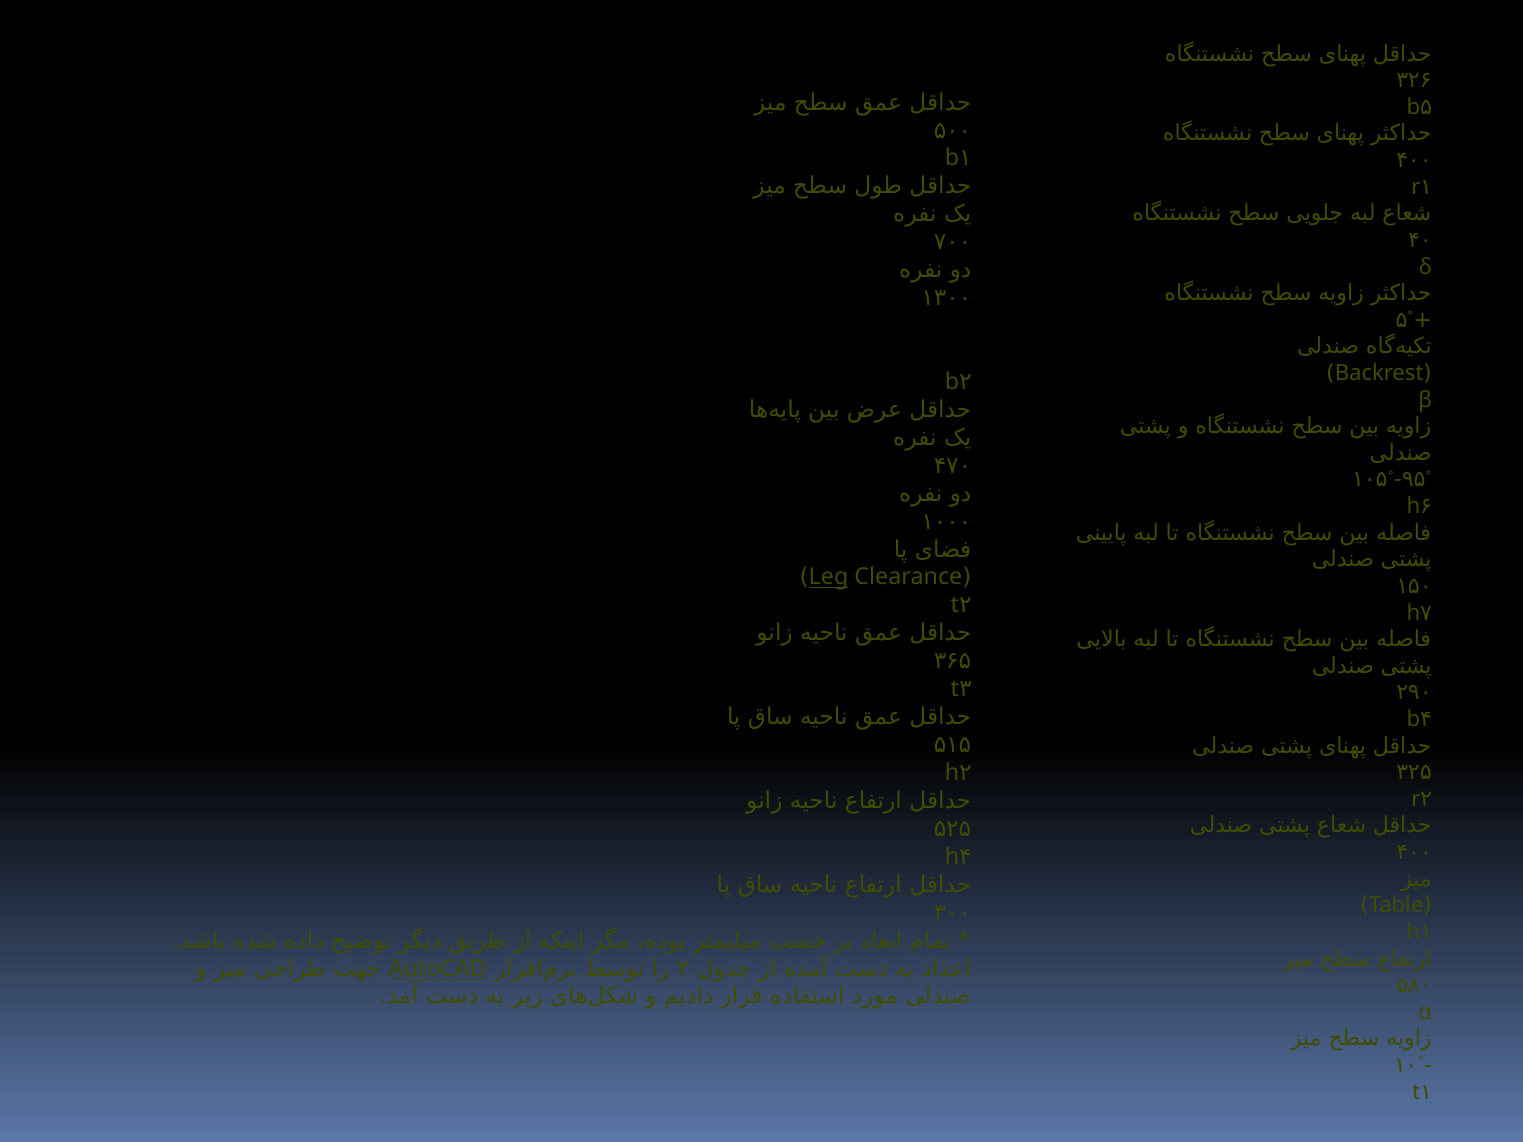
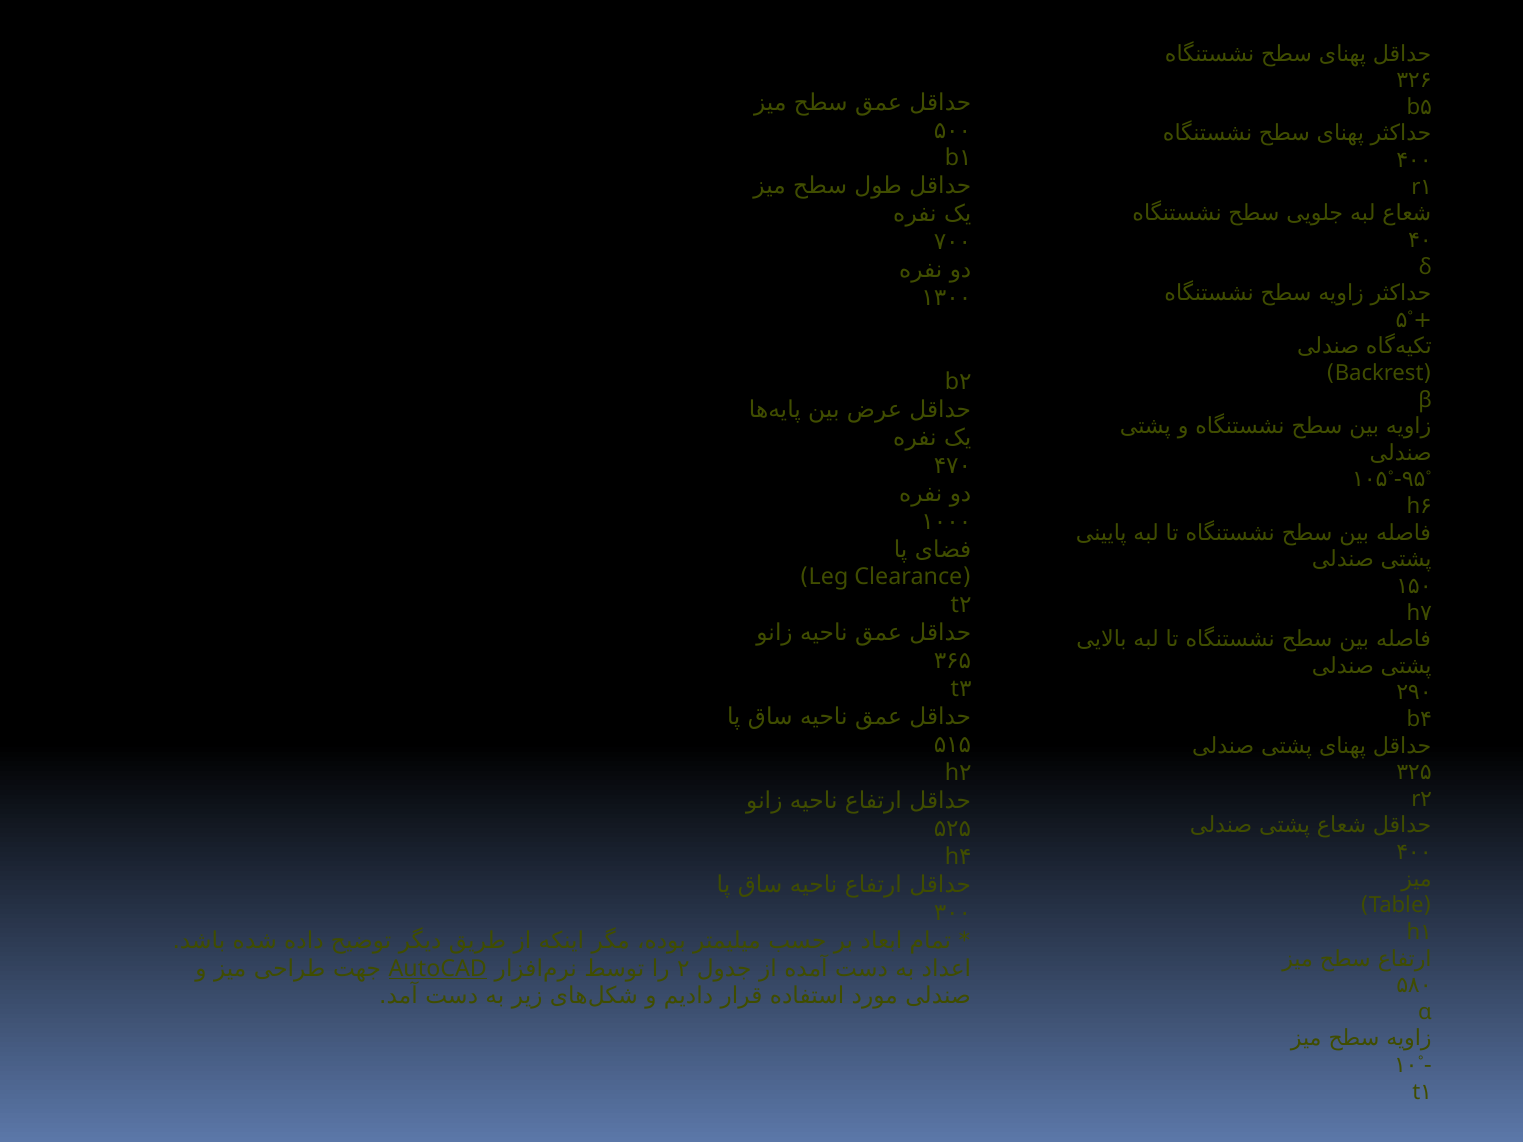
Leg underline: present -> none
